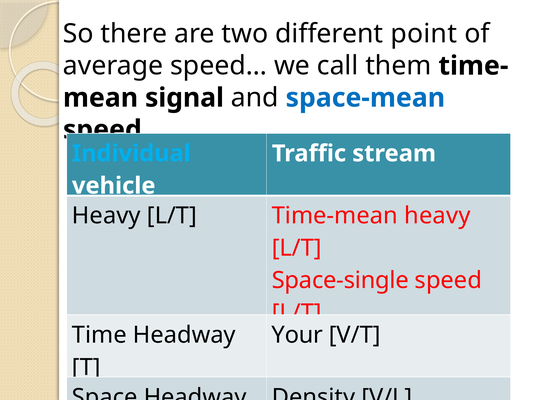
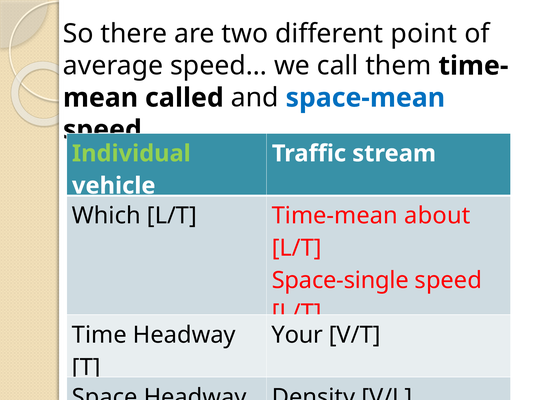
signal: signal -> called
Individual colour: light blue -> light green
Heavy at (106, 216): Heavy -> Which
Time-mean heavy: heavy -> about
